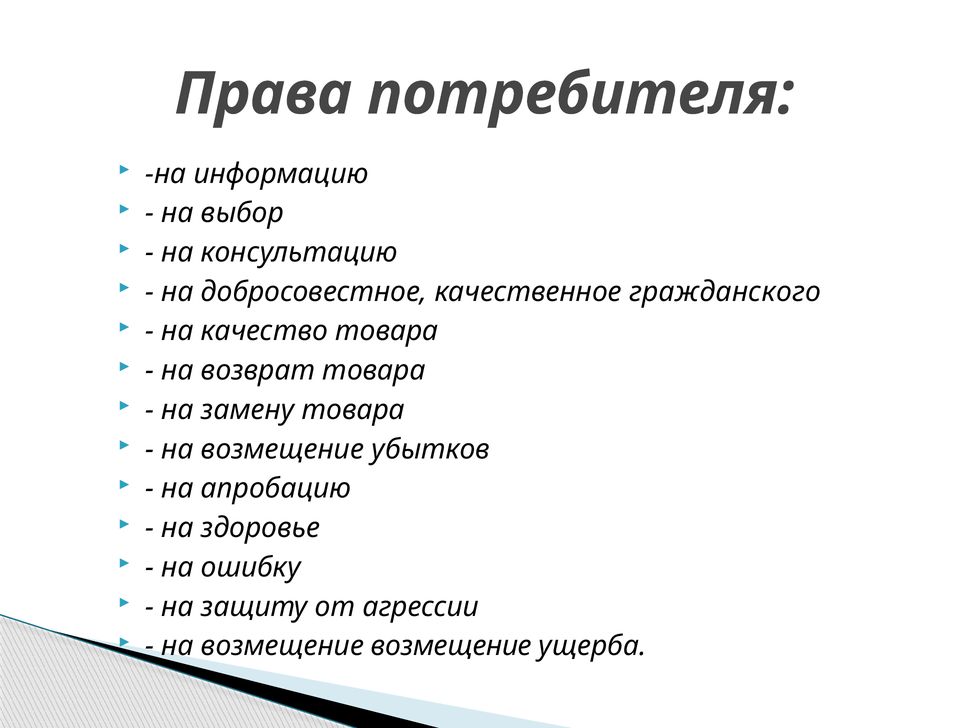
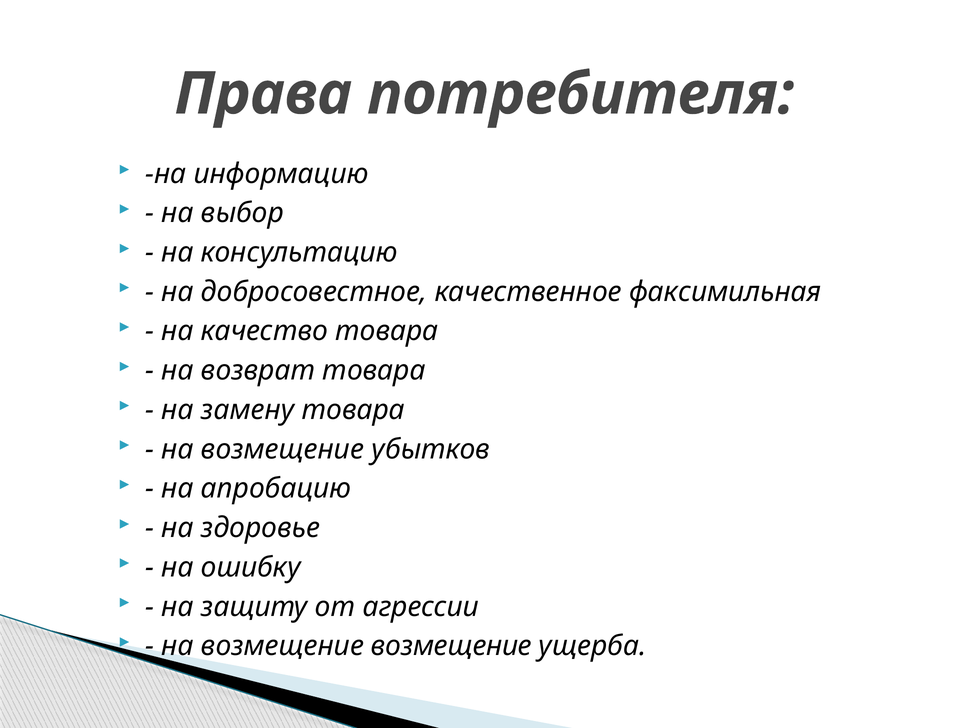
гражданского: гражданского -> факсимильная
